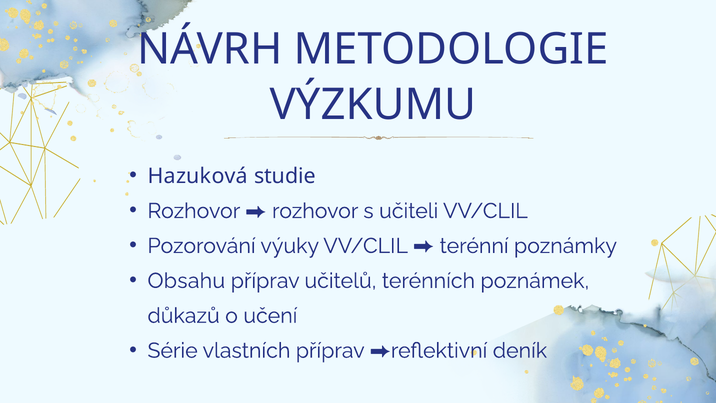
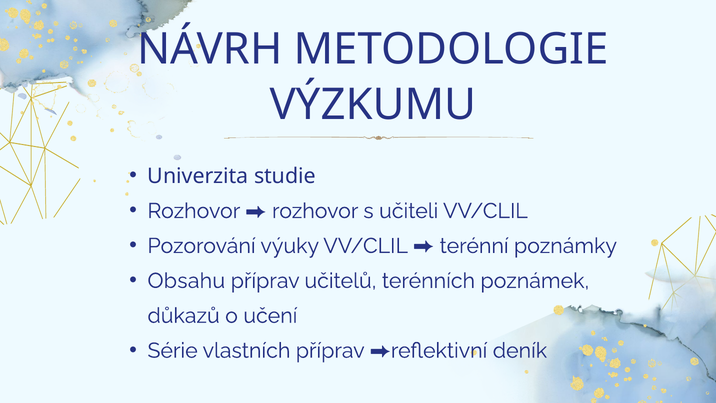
Hazuková: Hazuková -> Univerzita
